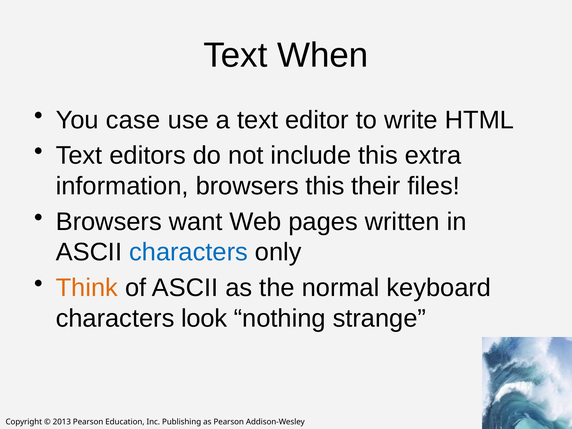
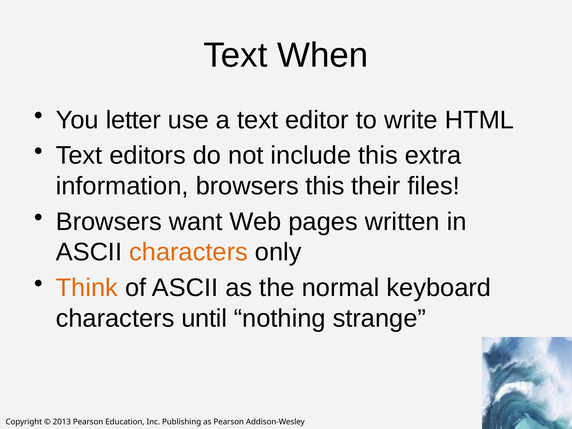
case: case -> letter
characters at (189, 252) colour: blue -> orange
look: look -> until
